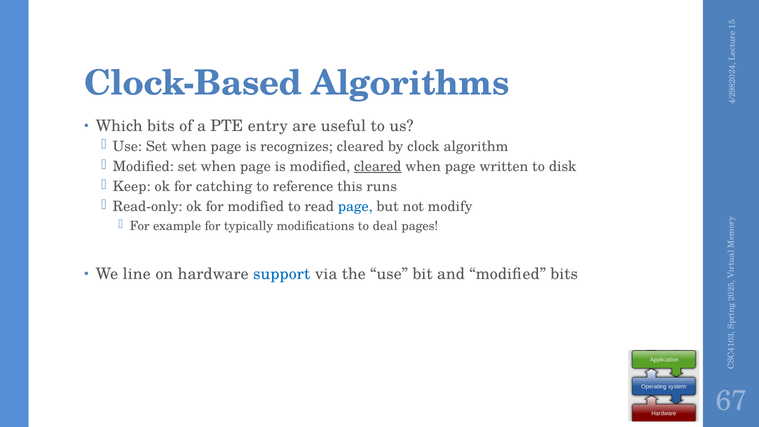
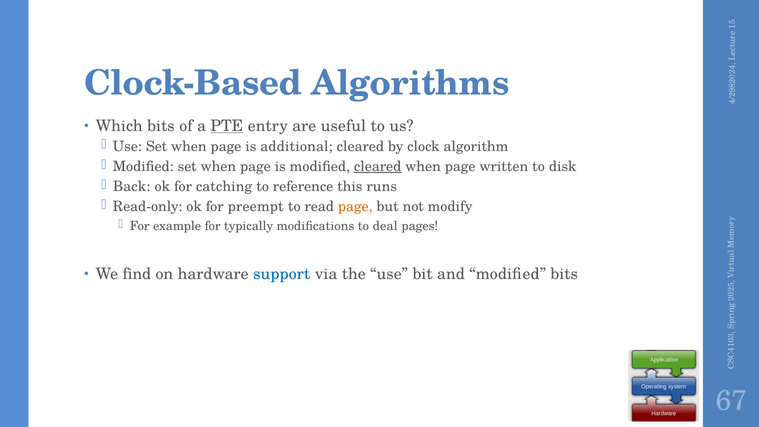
PTE underline: none -> present
recognizes: recognizes -> additional
Keep: Keep -> Back
for modified: modified -> preempt
page at (355, 207) colour: blue -> orange
line: line -> find
